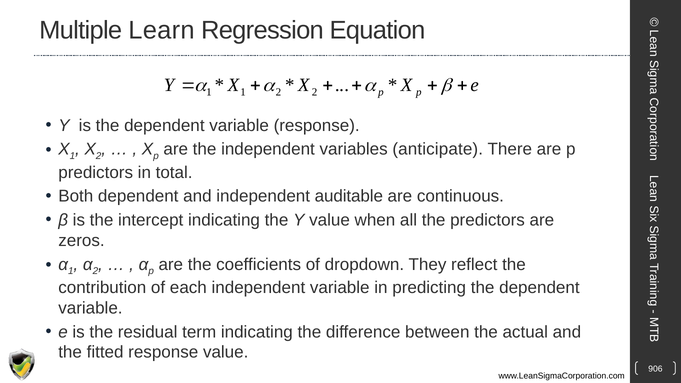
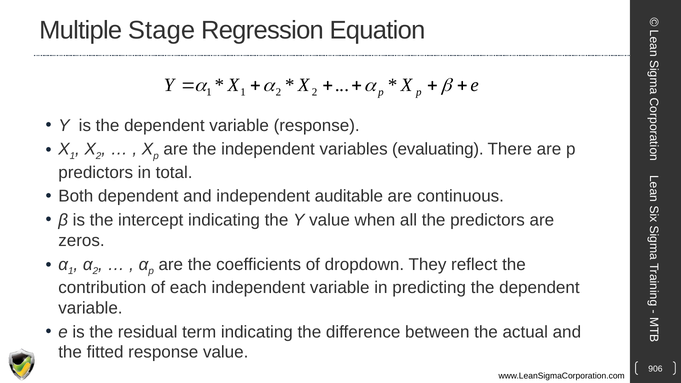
Learn: Learn -> Stage
anticipate: anticipate -> evaluating
